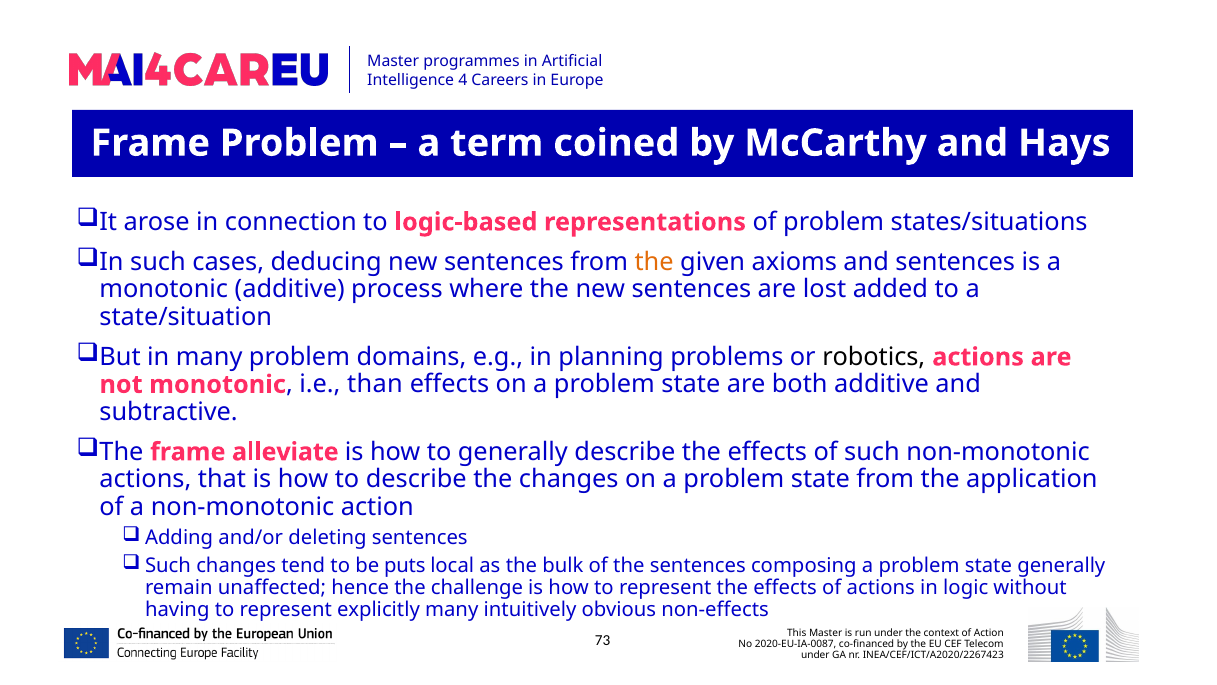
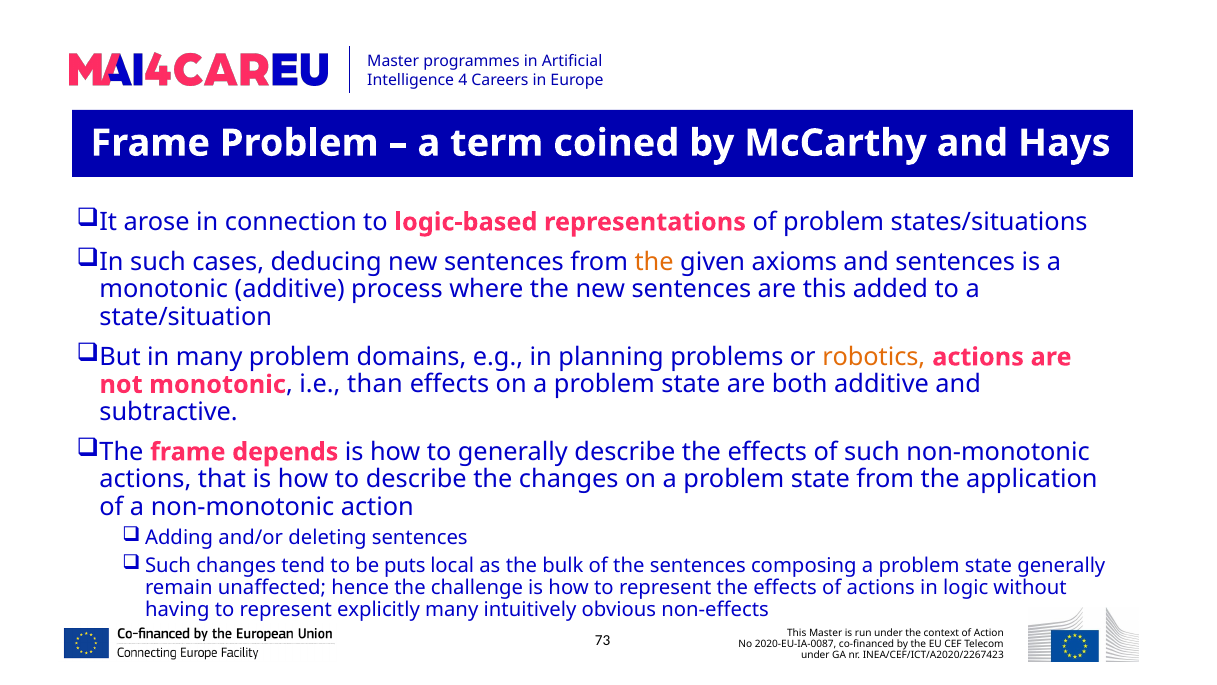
are lost: lost -> this
robotics colour: black -> orange
alleviate: alleviate -> depends
